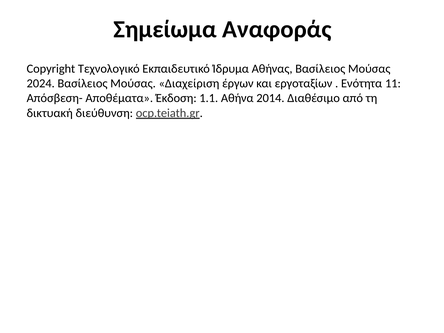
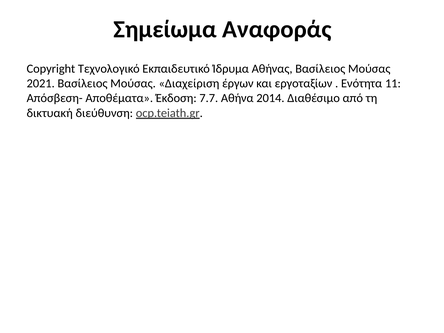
2024: 2024 -> 2021
1.1: 1.1 -> 7.7
